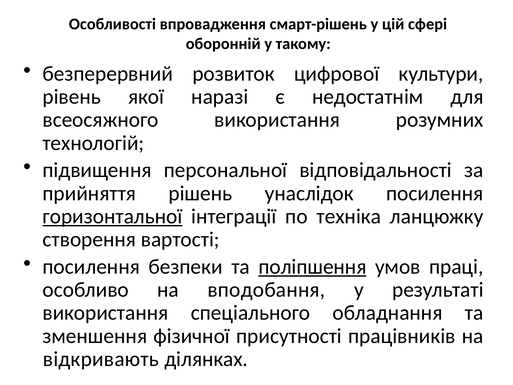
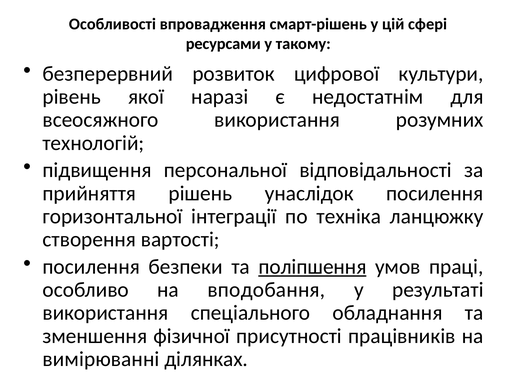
оборонній: оборонній -> ресурсами
горизонтальної underline: present -> none
відкривають: відкривають -> вимірюванні
